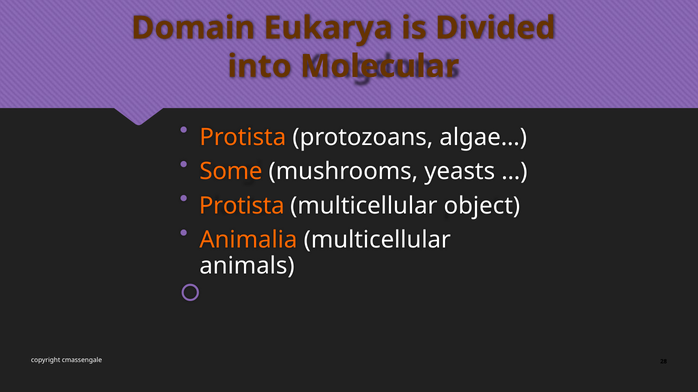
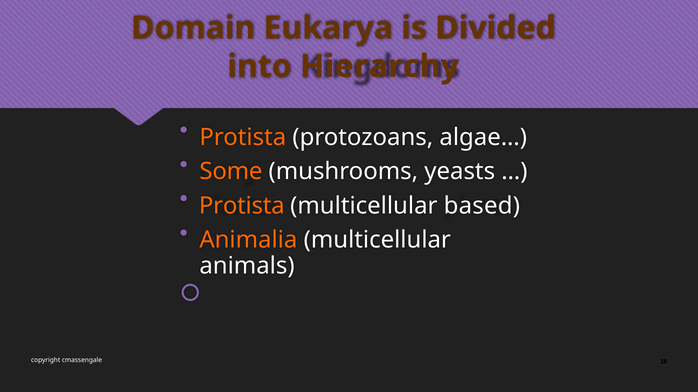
Molecular: Molecular -> Hierarchy
object: object -> based
